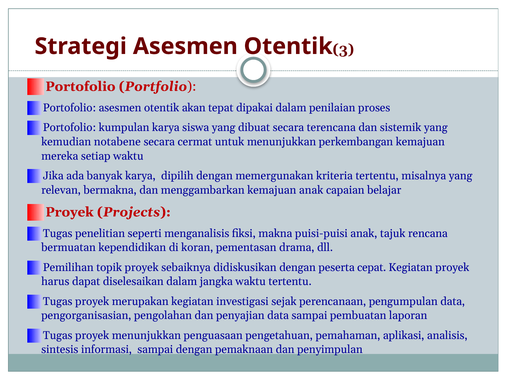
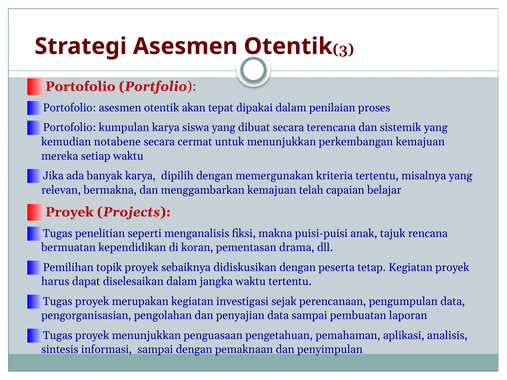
kemajuan anak: anak -> telah
cepat: cepat -> tetap
